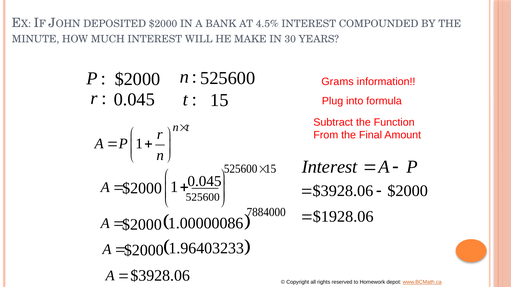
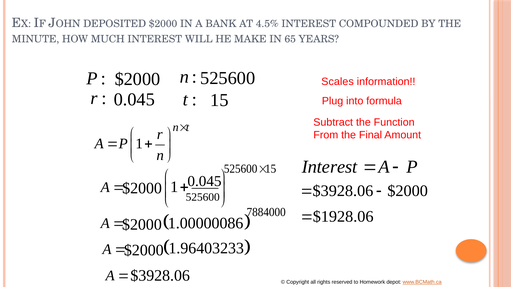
30: 30 -> 65
Grams: Grams -> Scales
